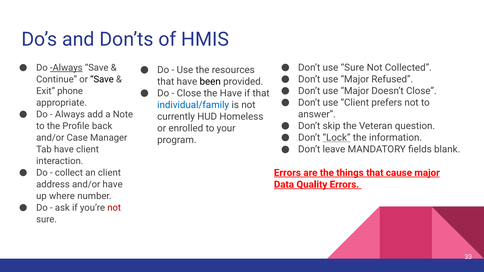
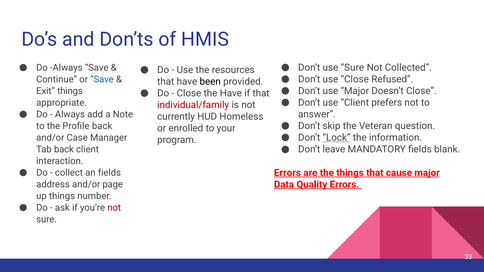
Always at (66, 68) underline: present -> none
Major at (355, 79): Major -> Close
Save at (102, 79) colour: black -> blue
Exit phone: phone -> things
individual/family colour: blue -> red
Tab have: have -> back
an client: client -> fields
and/or have: have -> page
up where: where -> things
